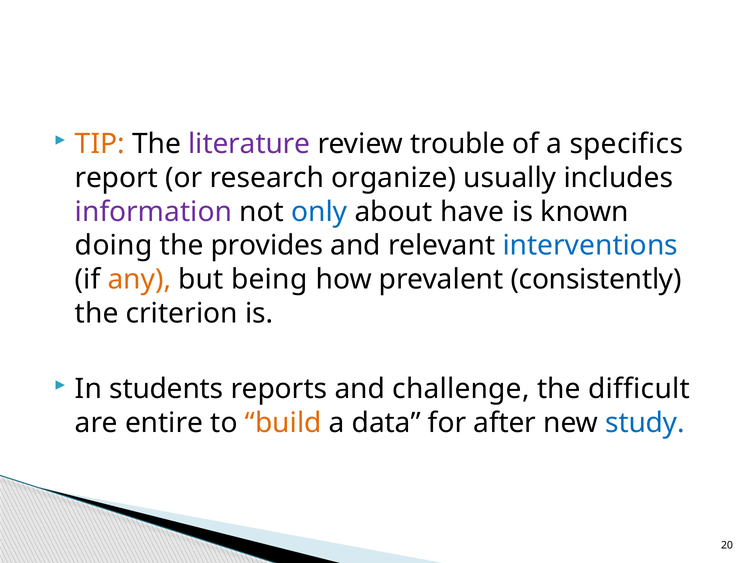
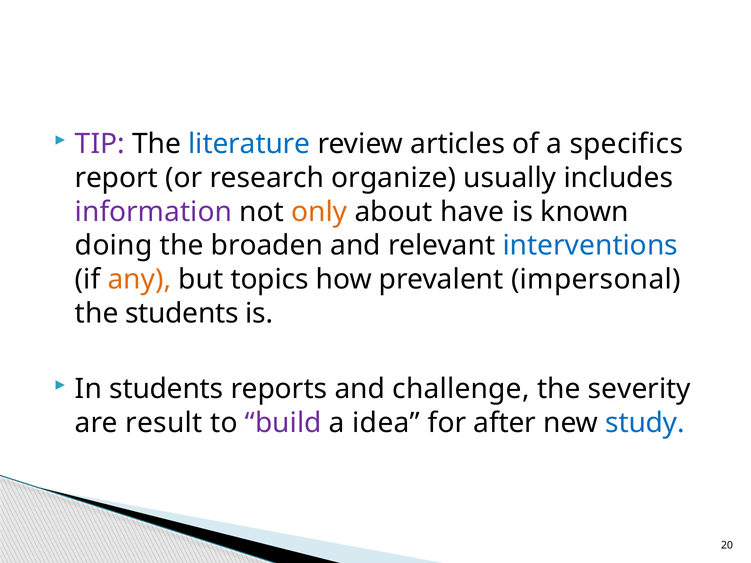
TIP colour: orange -> purple
literature colour: purple -> blue
trouble: trouble -> articles
only colour: blue -> orange
provides: provides -> broaden
being: being -> topics
consistently: consistently -> impersonal
the criterion: criterion -> students
difficult: difficult -> severity
entire: entire -> result
build colour: orange -> purple
data: data -> idea
